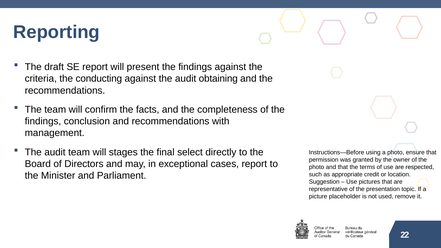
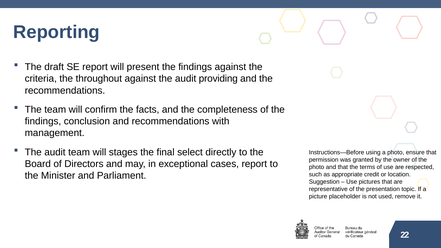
conducting: conducting -> throughout
obtaining: obtaining -> providing
